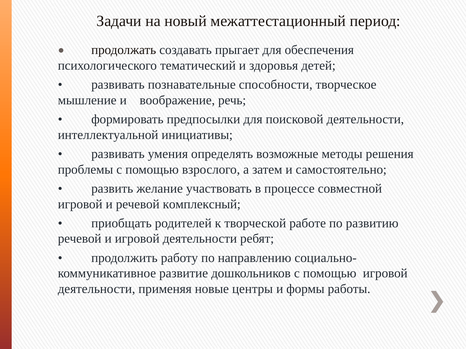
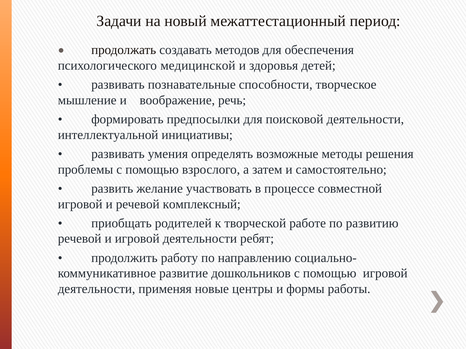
прыгает: прыгает -> методов
тематический: тематический -> медицинской
